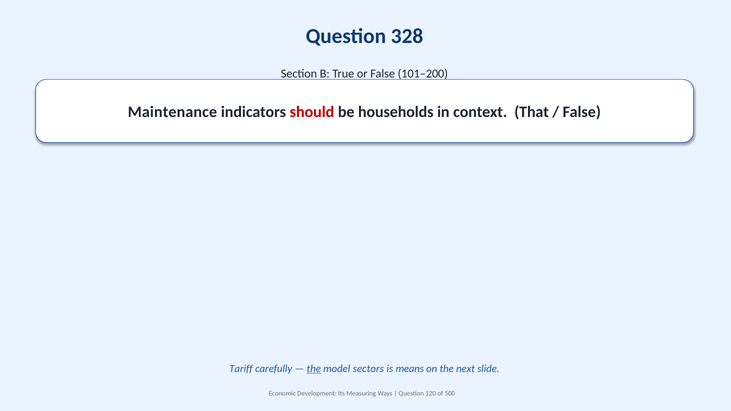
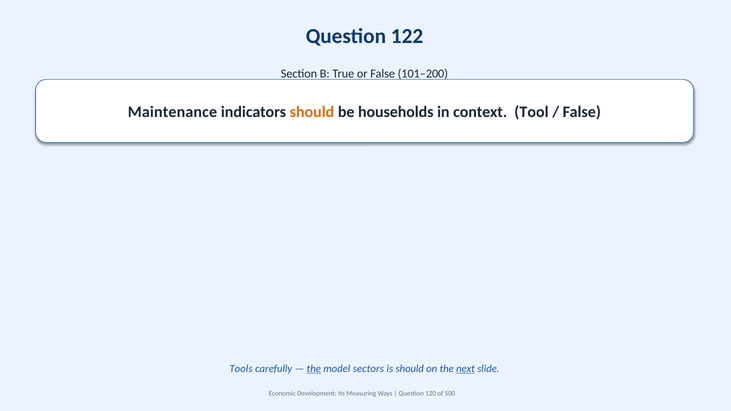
328: 328 -> 122
should at (312, 112) colour: red -> orange
That: That -> Tool
Tariff: Tariff -> Tools
is means: means -> should
next underline: none -> present
